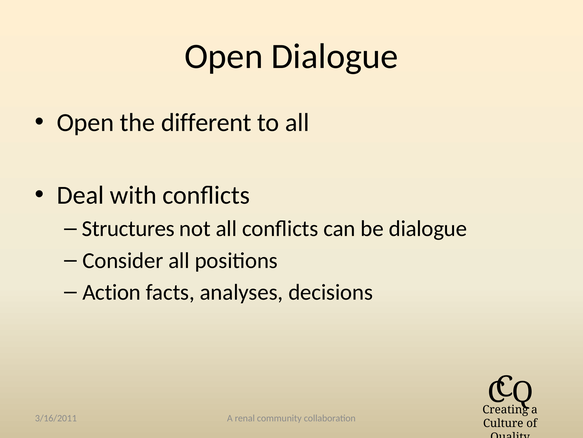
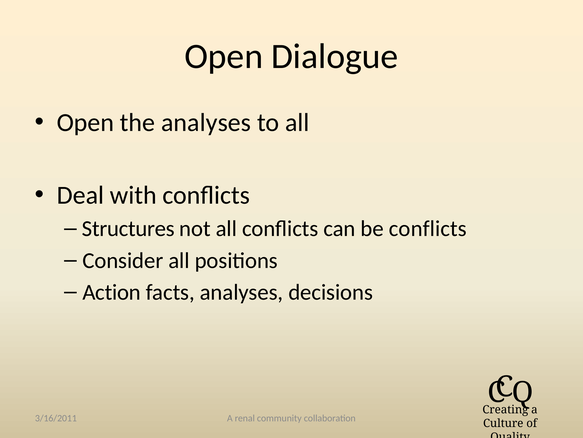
the different: different -> analyses
be dialogue: dialogue -> conflicts
